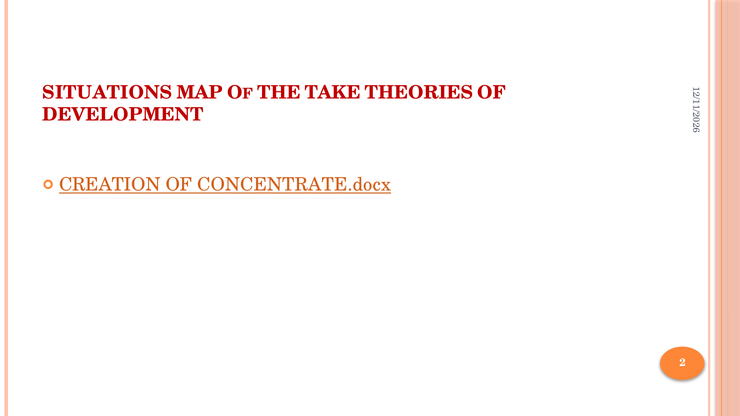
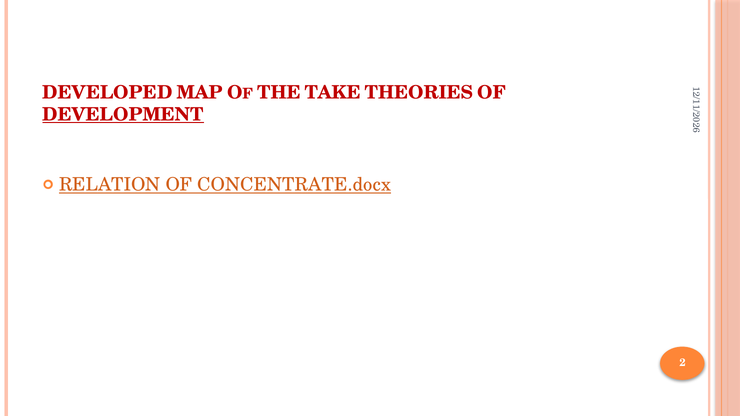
SITUATIONS: SITUATIONS -> DEVELOPED
DEVELOPMENT underline: none -> present
CREATION: CREATION -> RELATION
